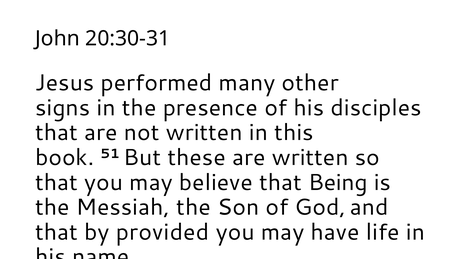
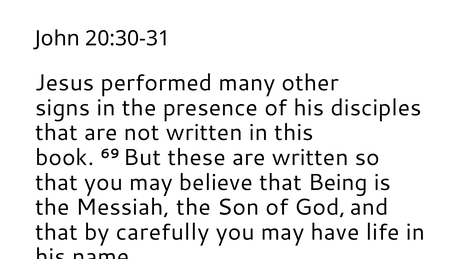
51: 51 -> 69
provided: provided -> carefully
